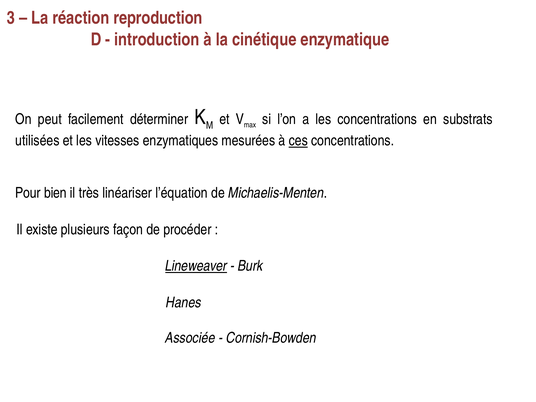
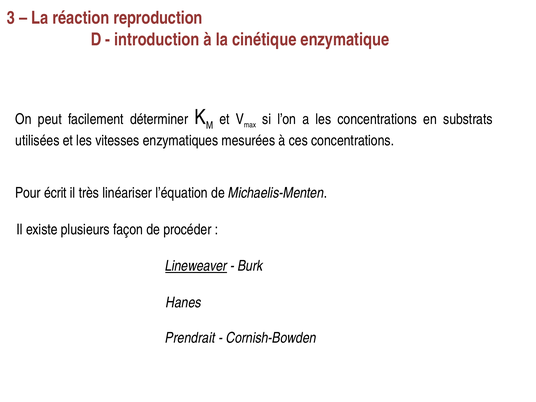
ces underline: present -> none
bien: bien -> écrit
Associée: Associée -> Prendrait
